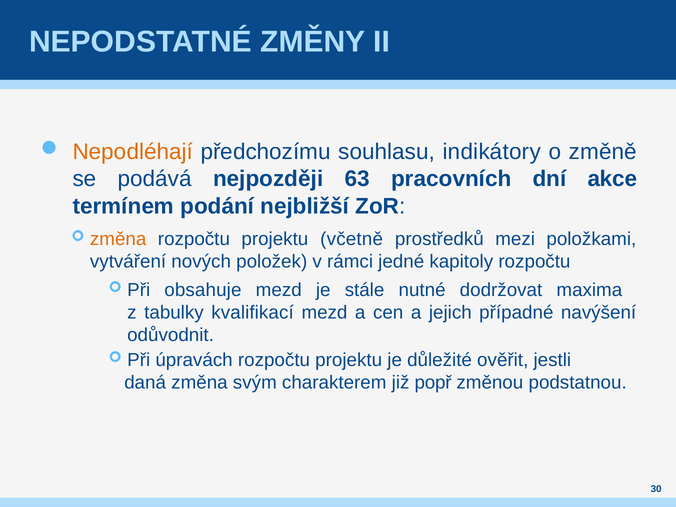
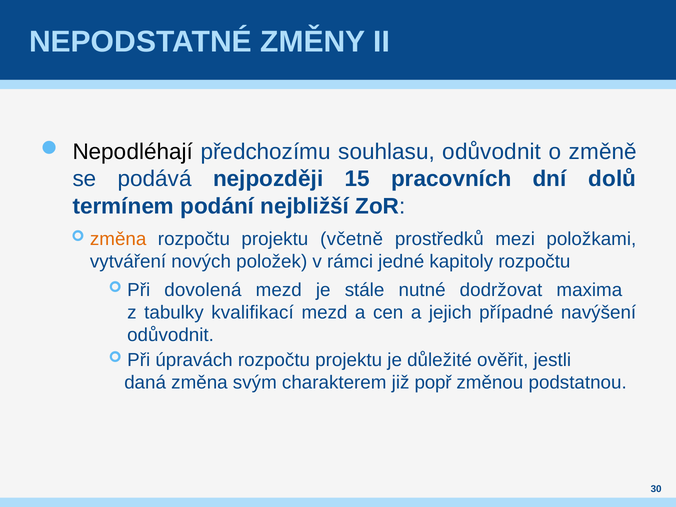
Nepodléhají colour: orange -> black
souhlasu indikátory: indikátory -> odůvodnit
63: 63 -> 15
akce: akce -> dolů
obsahuje: obsahuje -> dovolená
